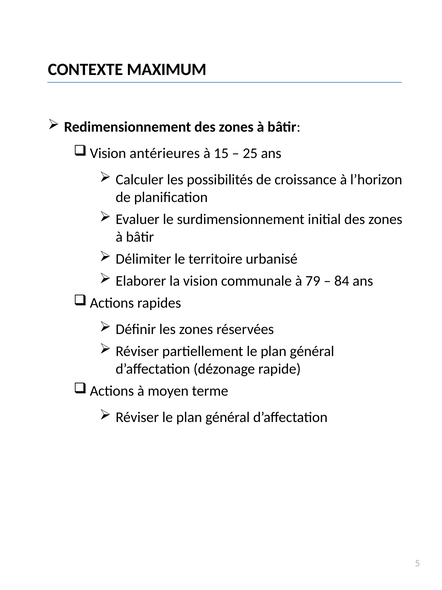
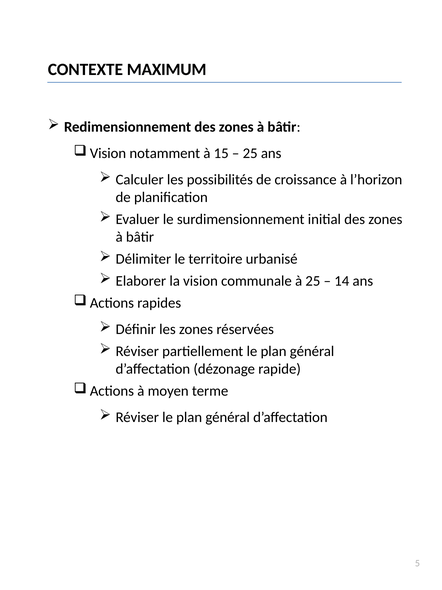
antérieures: antérieures -> notamment
à 79: 79 -> 25
84: 84 -> 14
